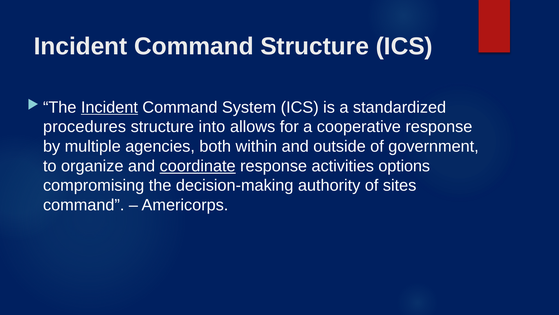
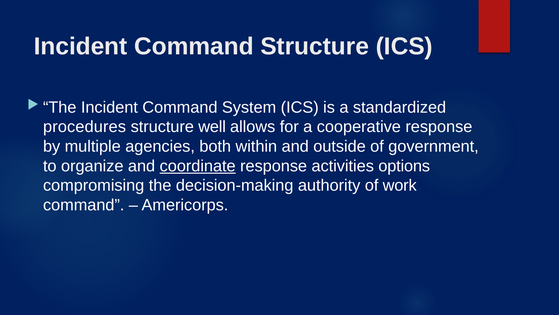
Incident at (109, 107) underline: present -> none
into: into -> well
sites: sites -> work
